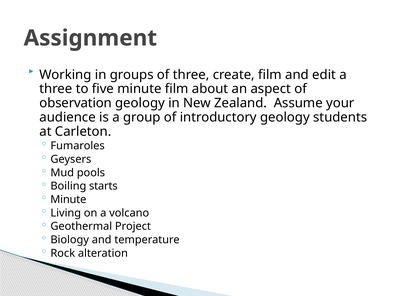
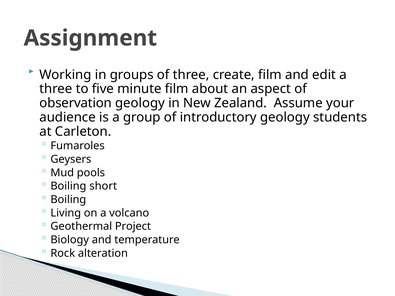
starts: starts -> short
Minute at (68, 200): Minute -> Boiling
